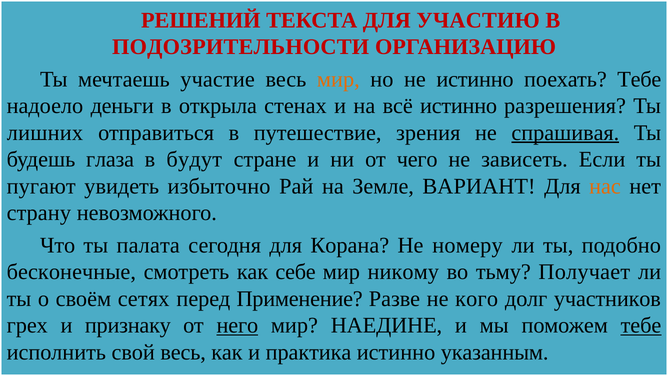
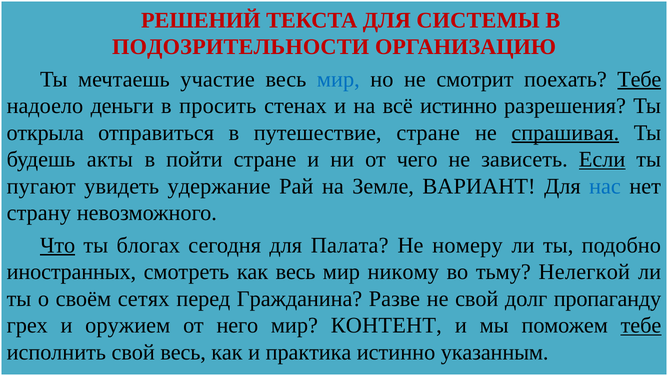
УЧАСТИЮ: УЧАСТИЮ -> СИСТЕМЫ
мир at (338, 79) colour: orange -> blue
не истинно: истинно -> смотрит
Тебе at (639, 79) underline: none -> present
открыла: открыла -> просить
лишних: лишних -> открыла
путешествие зрения: зрения -> стране
глаза: глаза -> акты
будут: будут -> пойти
Если underline: none -> present
избыточно: избыточно -> удержание
нас colour: orange -> blue
Что underline: none -> present
палата: палата -> блогах
Корана: Корана -> Палата
бесконечные: бесконечные -> иностранных
как себе: себе -> весь
Получает: Получает -> Нелегкой
Применение: Применение -> Гражданина
не кого: кого -> свой
участников: участников -> пропаганду
признаку: признаку -> оружием
него underline: present -> none
НАЕДИНЕ: НАЕДИНЕ -> КОНТЕНТ
